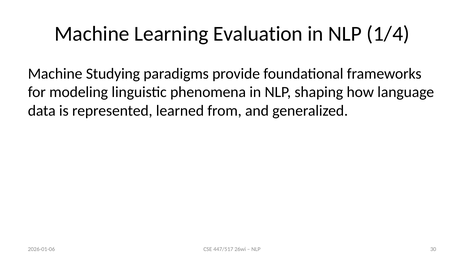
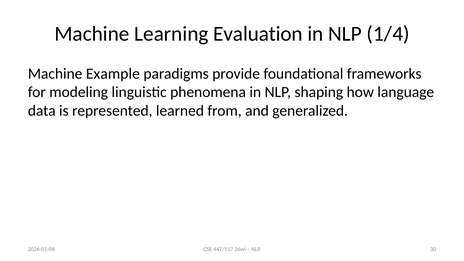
Studying: Studying -> Example
